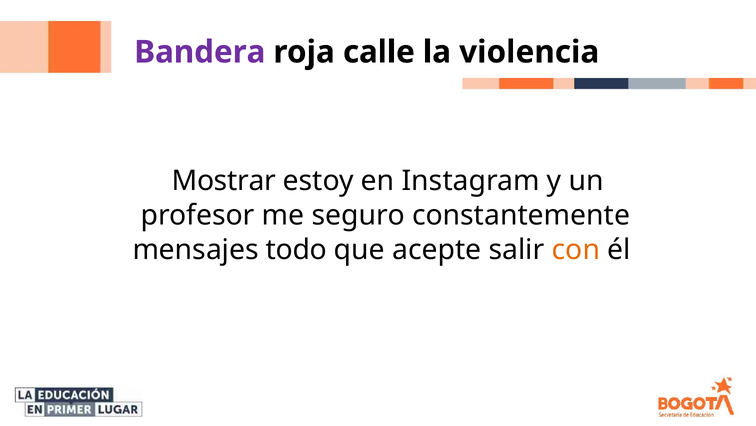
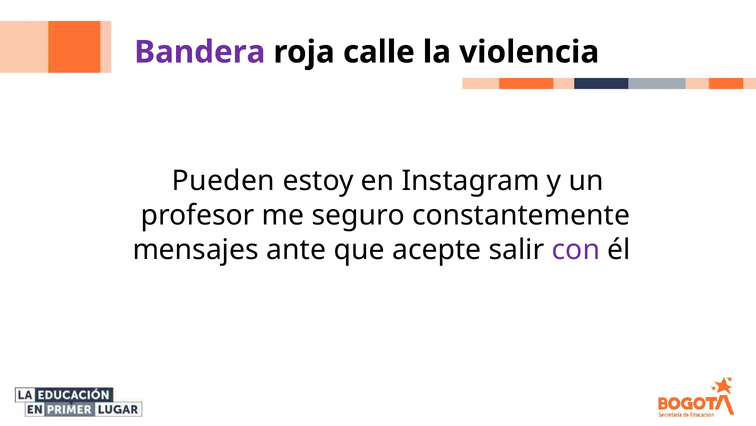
Mostrar: Mostrar -> Pueden
todo: todo -> ante
con colour: orange -> purple
